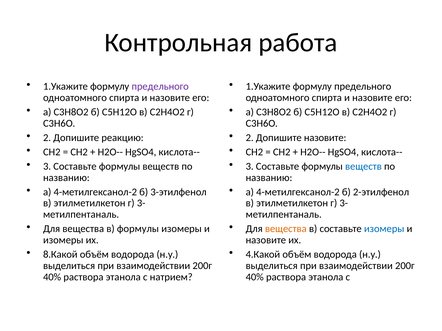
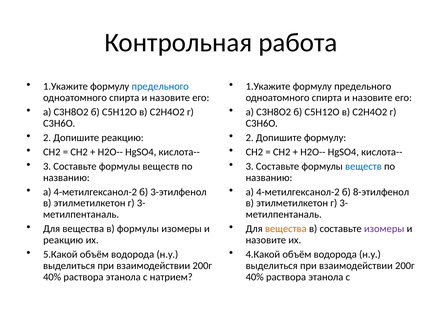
предельного at (160, 87) colour: purple -> blue
Допишите назовите: назовите -> формулу
2-этилфенол: 2-этилфенол -> 8-этилфенол
изомеры at (384, 229) colour: blue -> purple
изомеры at (63, 240): изомеры -> реакцию
8.Какой: 8.Какой -> 5.Какой
